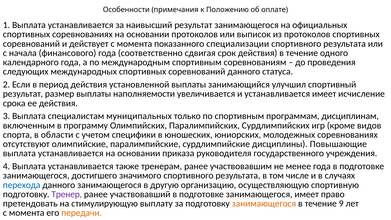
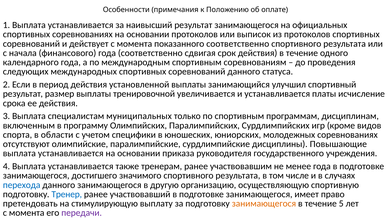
показанного специализации: специализации -> соответственно
наполняемости: наполняемости -> тренировочной
устанавливается имеет: имеет -> платы
Тренер colour: purple -> blue
9: 9 -> 5
передачи colour: orange -> purple
